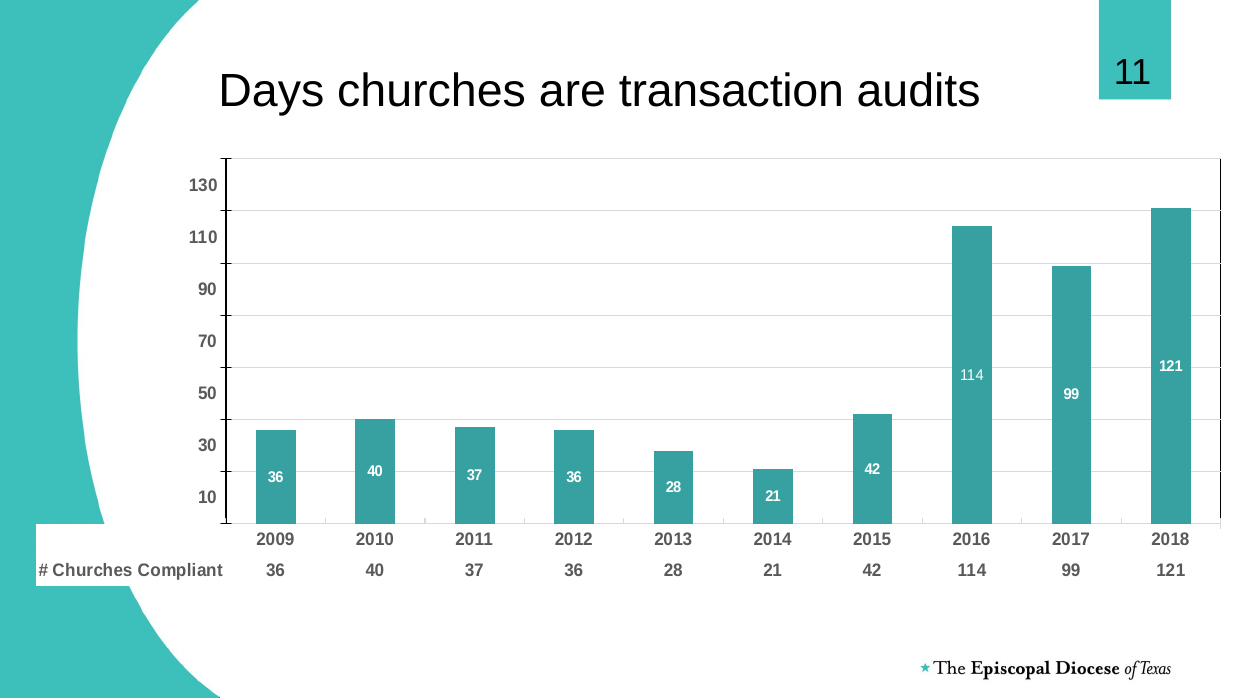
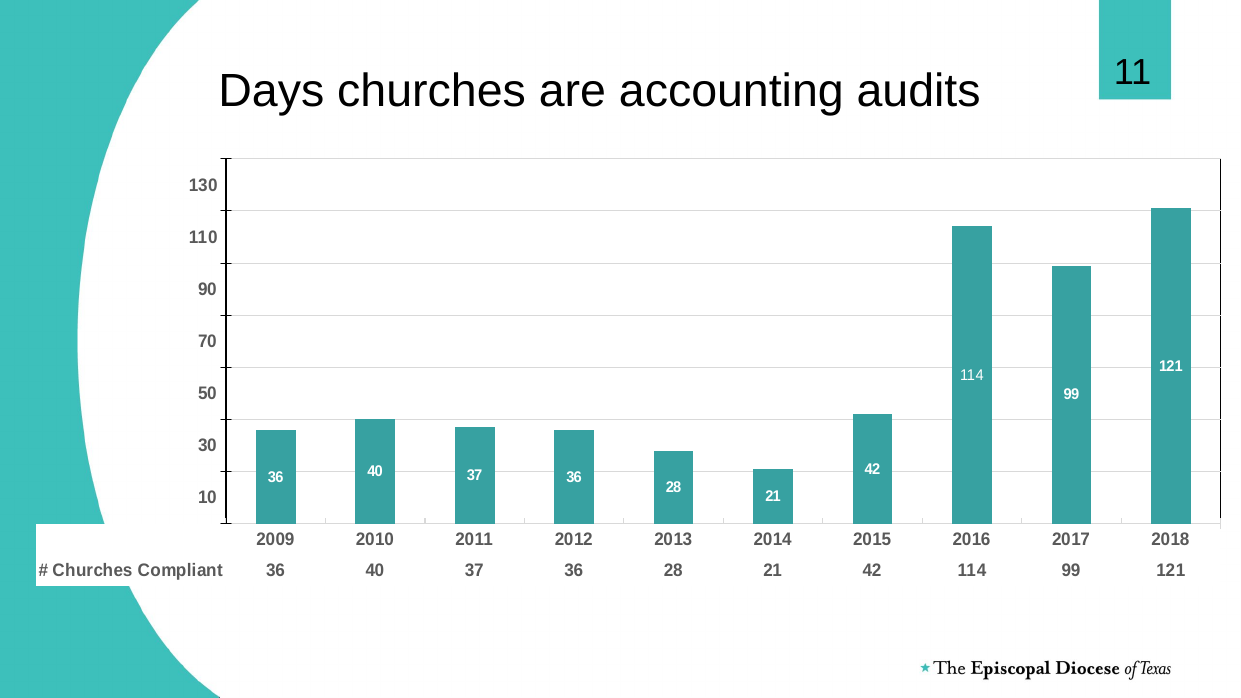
transaction: transaction -> accounting
